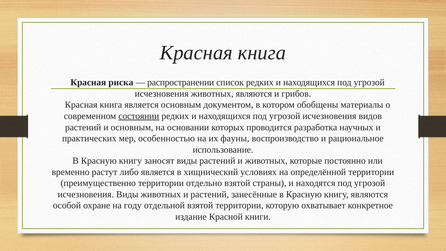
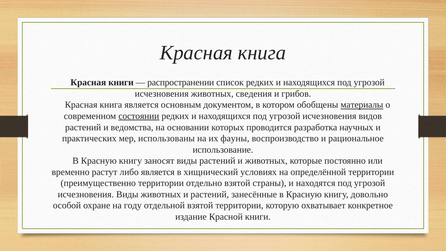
Красная риска: риска -> книги
животных являются: являются -> сведения
материалы underline: none -> present
и основным: основным -> ведомства
особенностью: особенностью -> использованы
книгу являются: являются -> довольно
